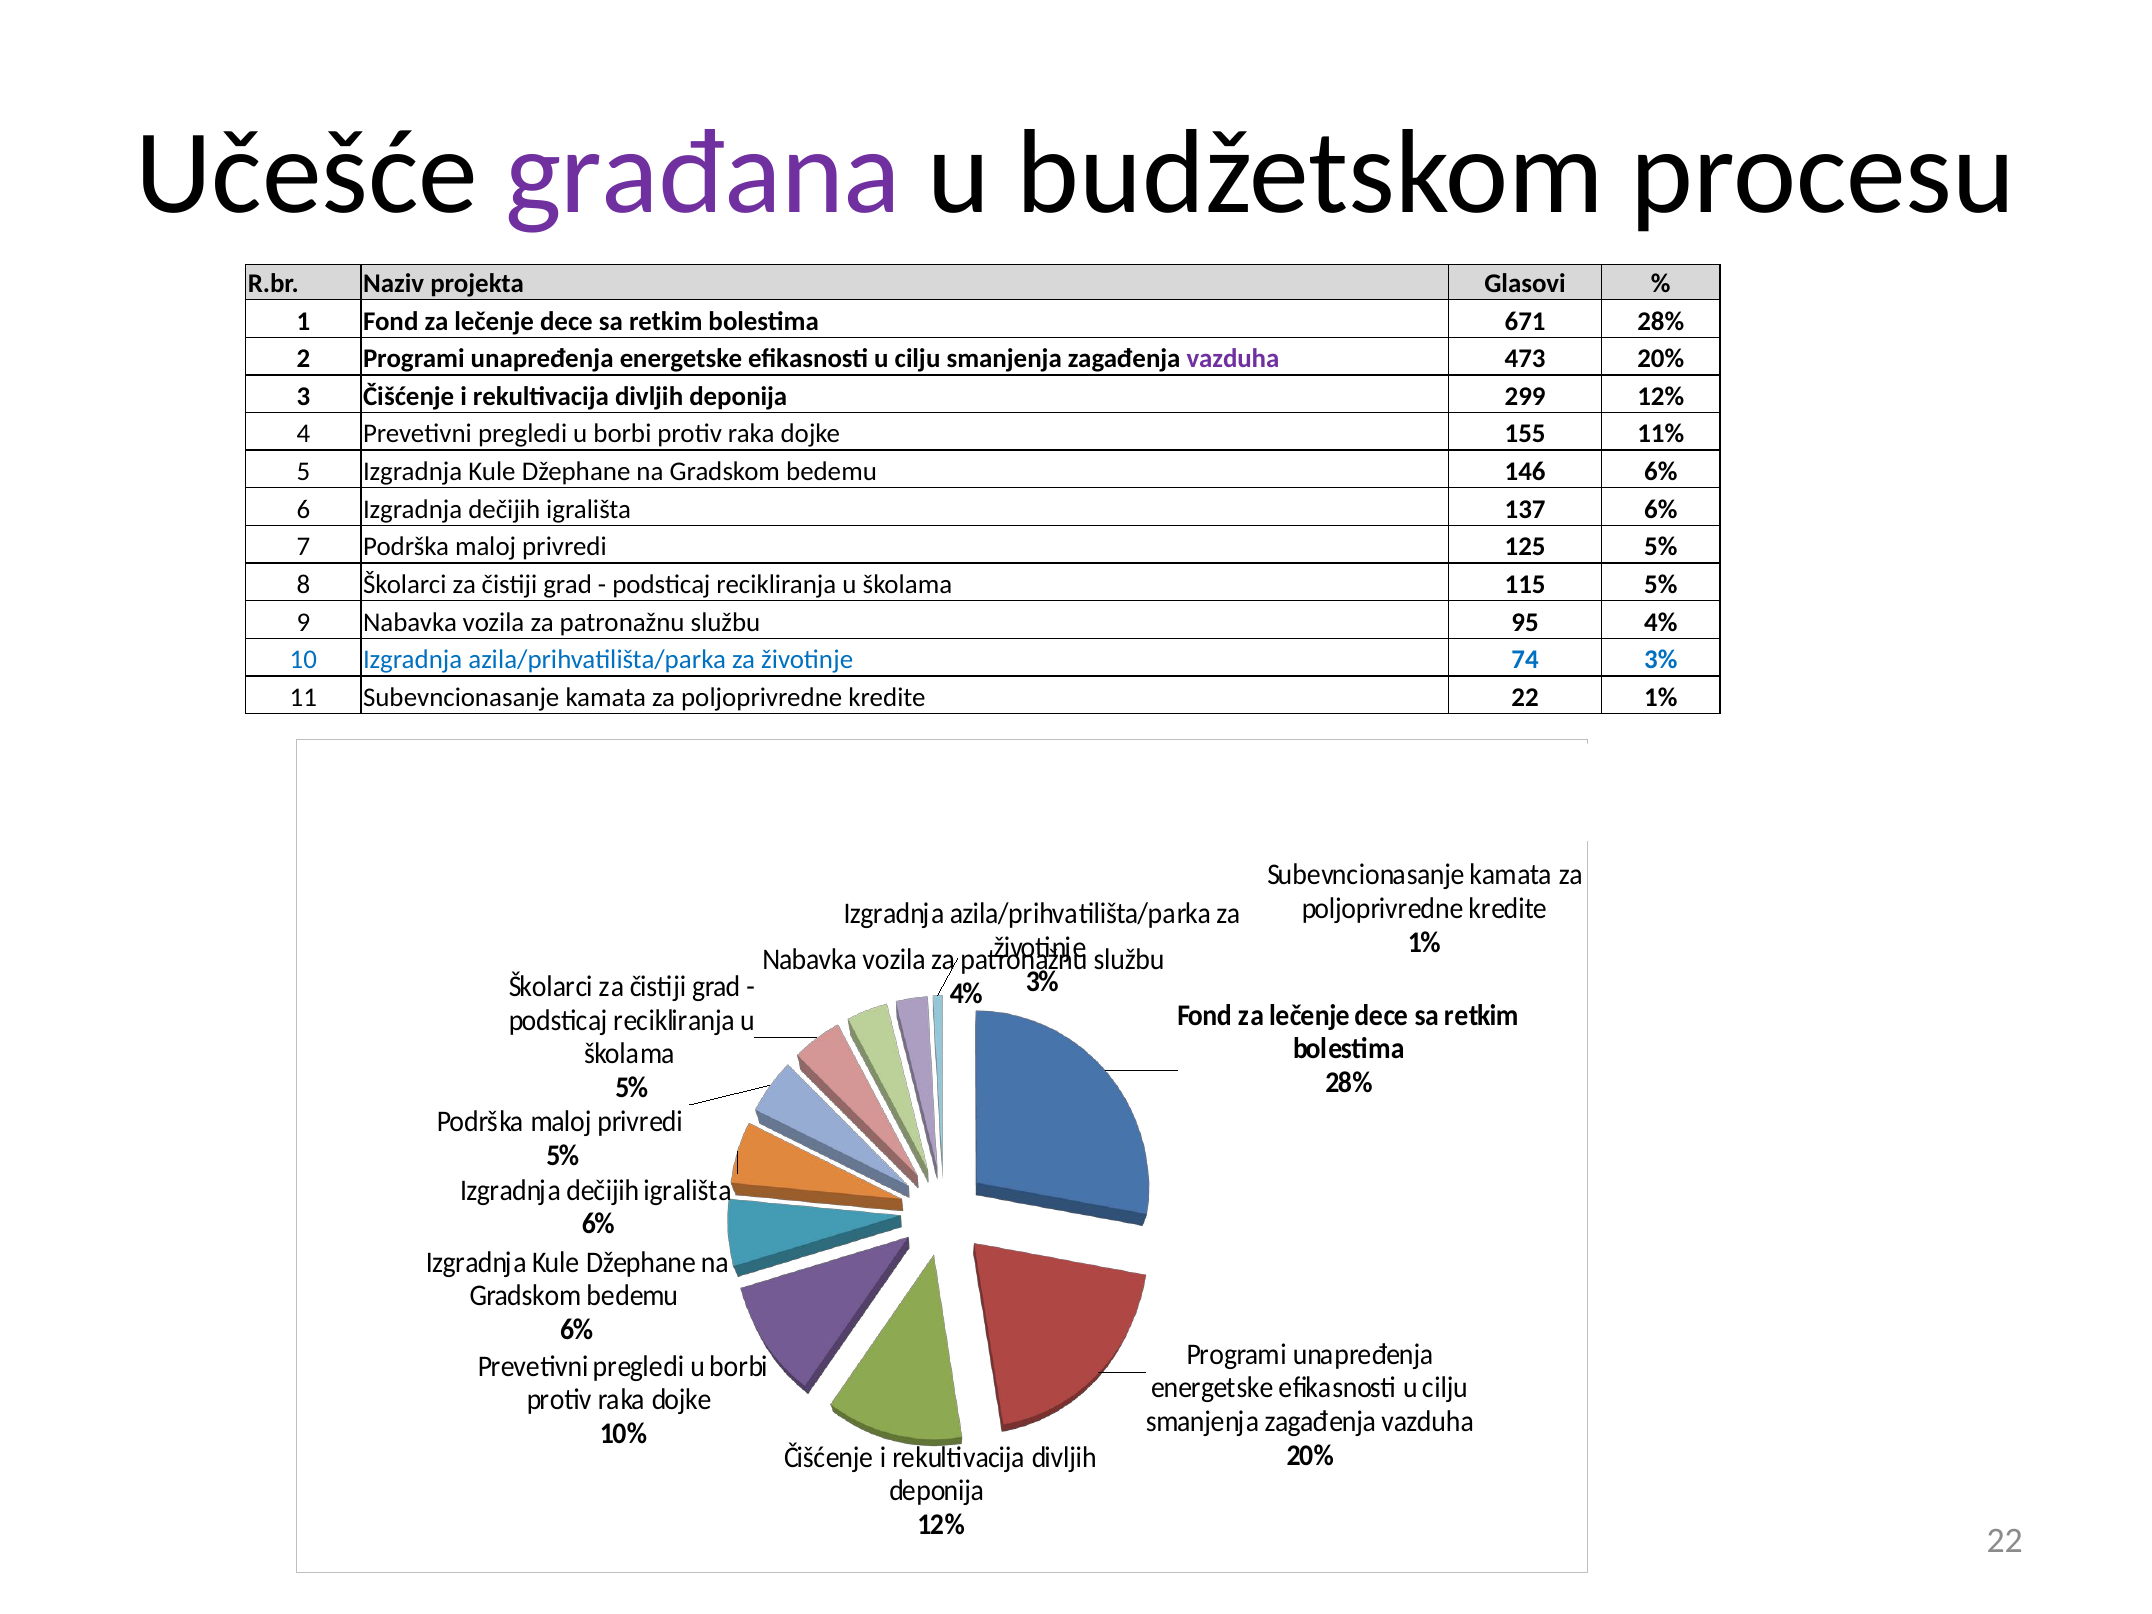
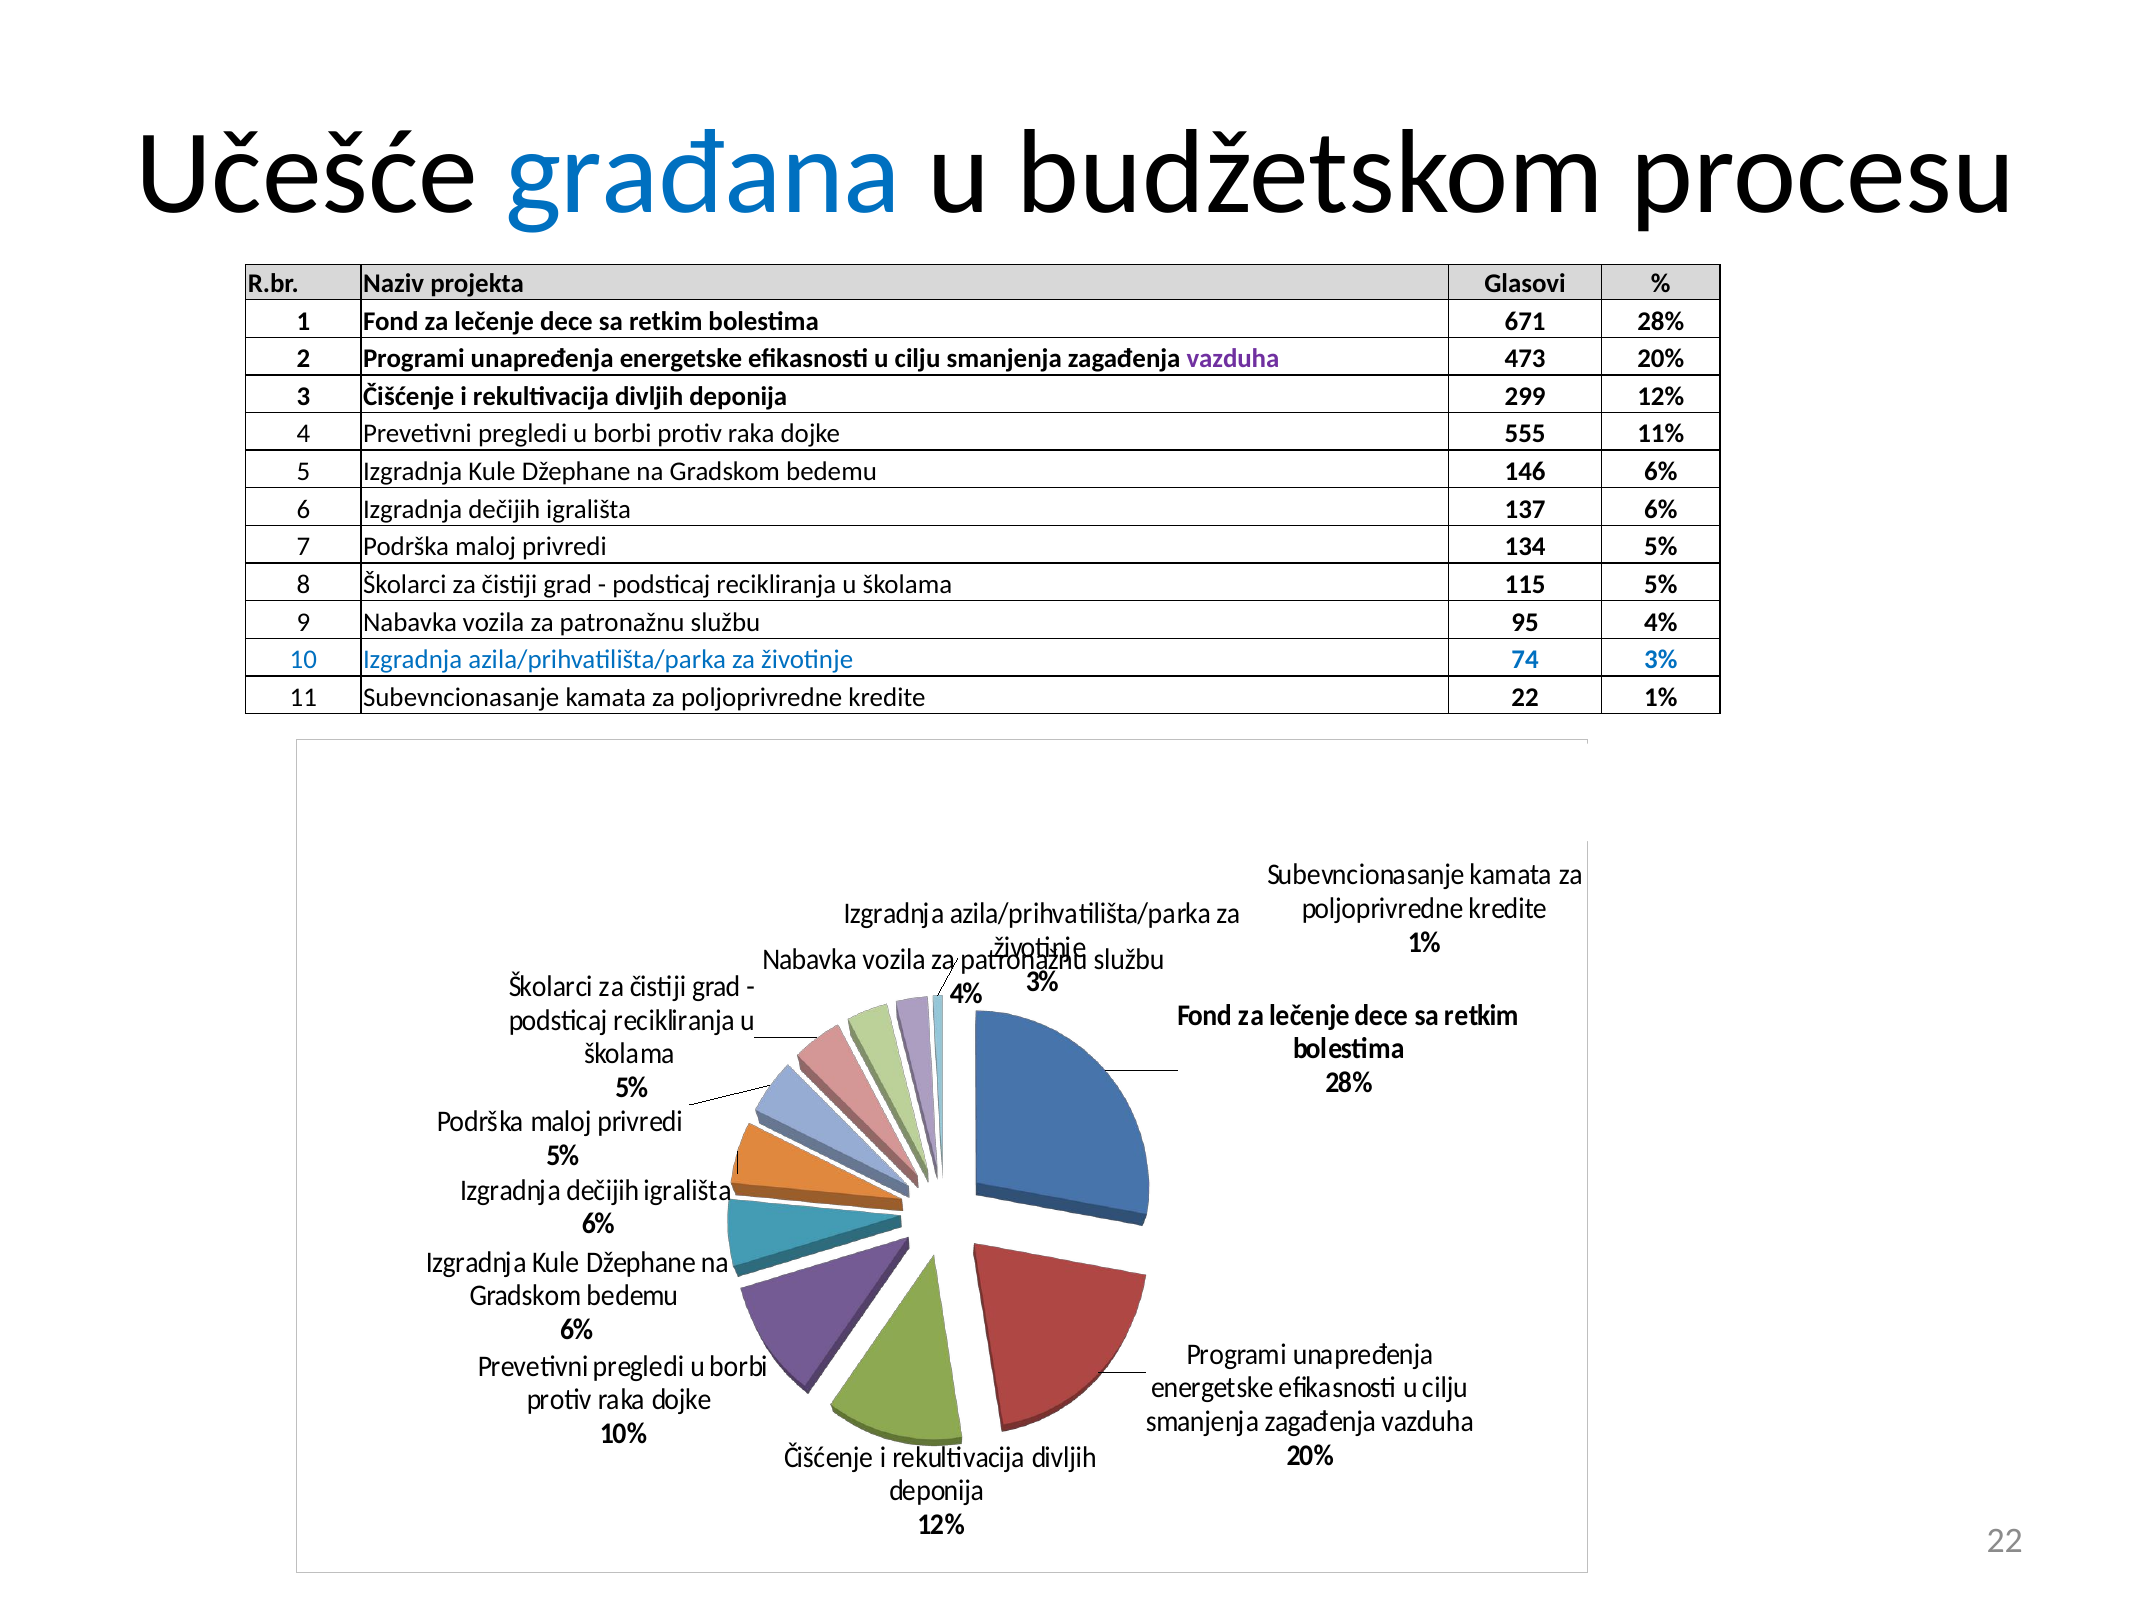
građana colour: purple -> blue
155: 155 -> 555
125: 125 -> 134
